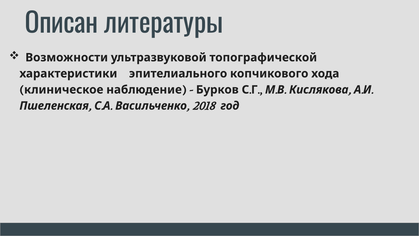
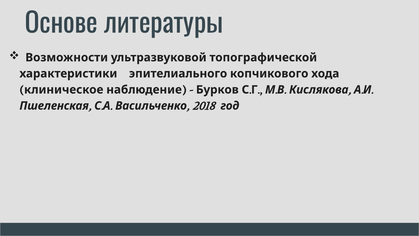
Описан: Описан -> Основе
